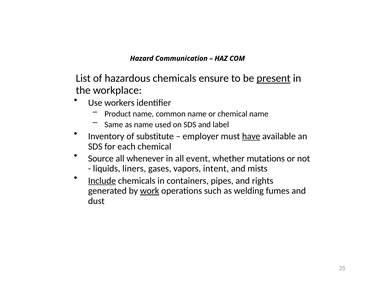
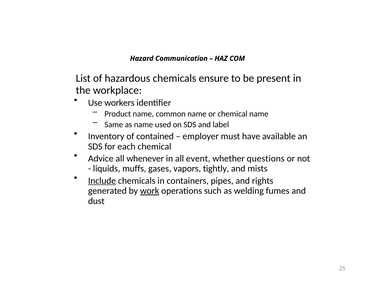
present underline: present -> none
substitute: substitute -> contained
have underline: present -> none
Source: Source -> Advice
mutations: mutations -> questions
liners: liners -> muffs
intent: intent -> tightly
